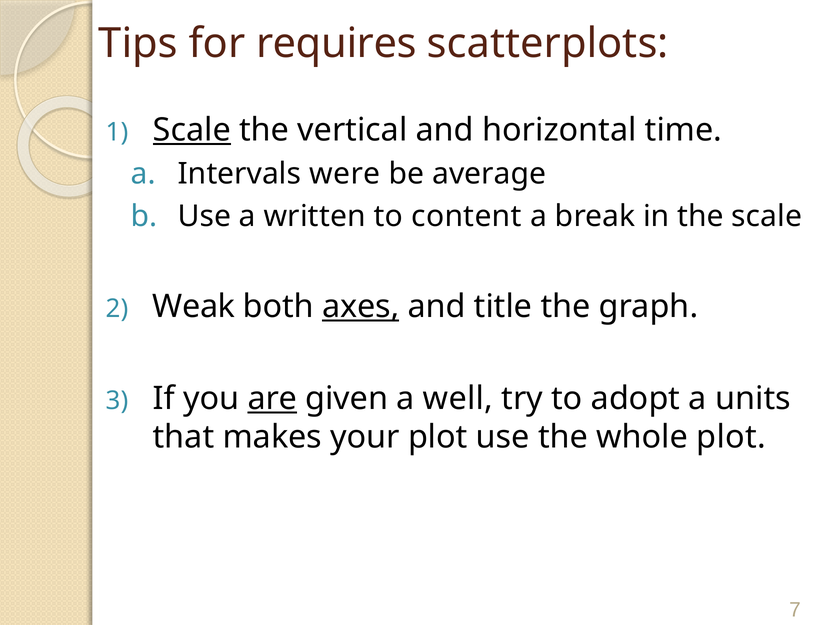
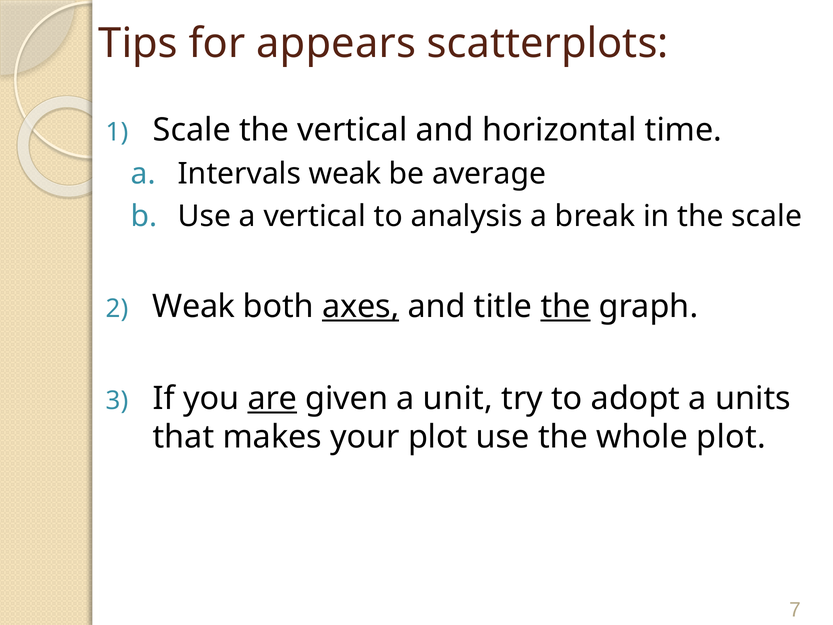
requires: requires -> appears
Scale at (192, 130) underline: present -> none
Intervals were: were -> weak
a written: written -> vertical
content: content -> analysis
the at (566, 307) underline: none -> present
well: well -> unit
